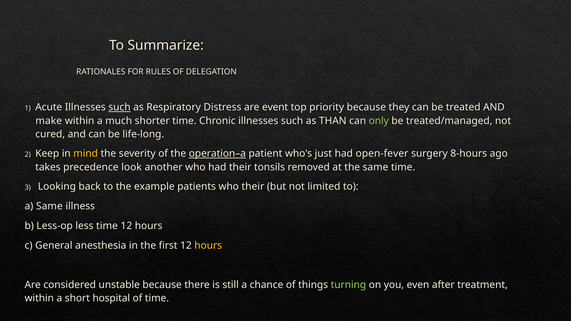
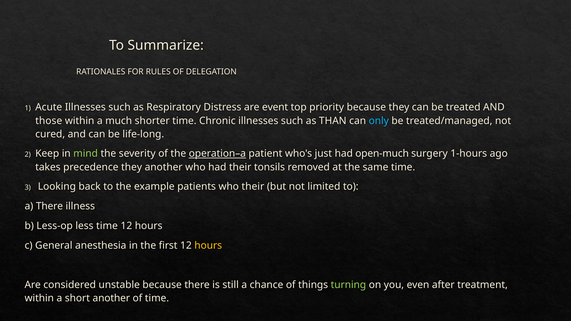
such at (119, 107) underline: present -> none
make: make -> those
only colour: light green -> light blue
mind colour: yellow -> light green
open-fever: open-fever -> open-much
8-hours: 8-hours -> 1-hours
precedence look: look -> they
a Same: Same -> There
short hospital: hospital -> another
